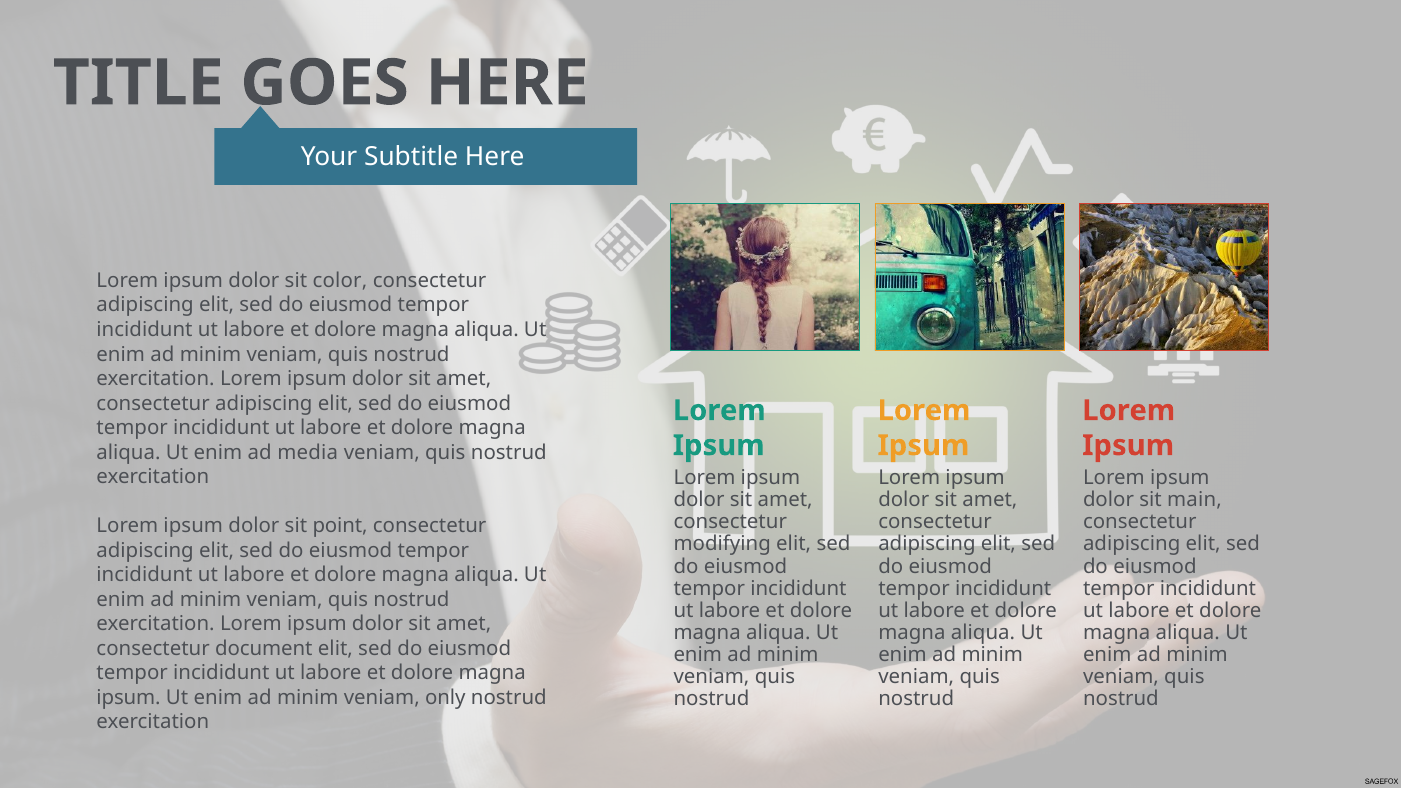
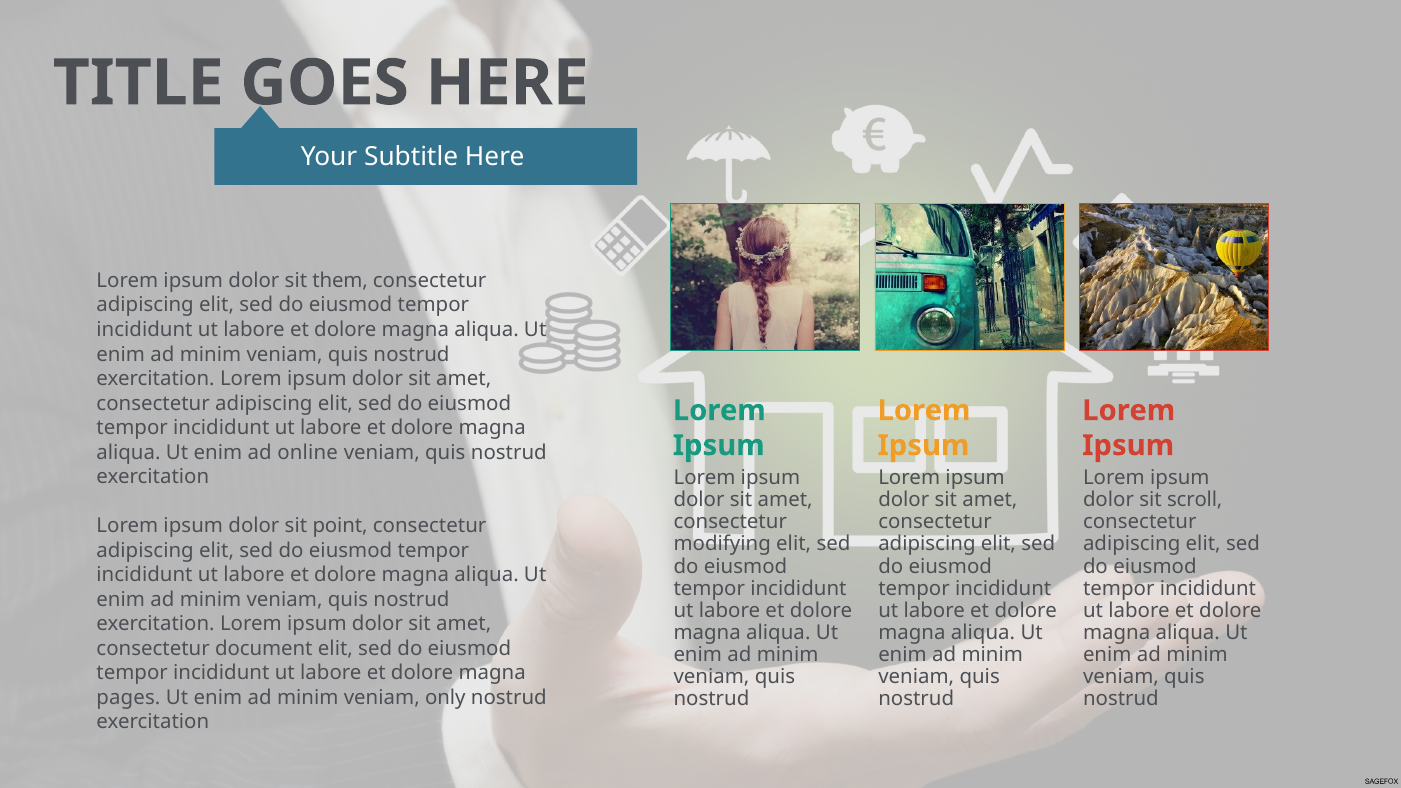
color: color -> them
media: media -> online
main: main -> scroll
ipsum at (129, 698): ipsum -> pages
